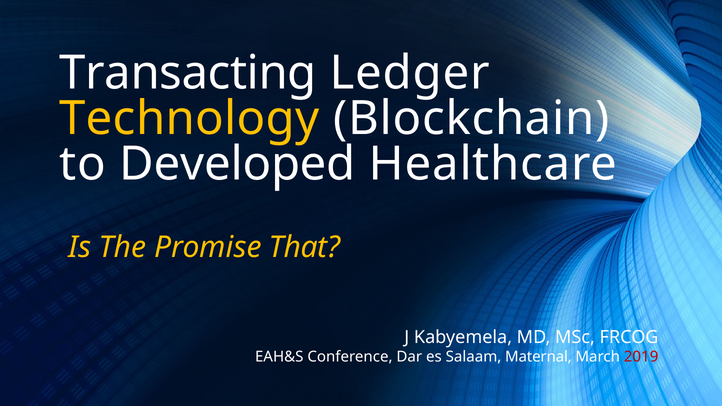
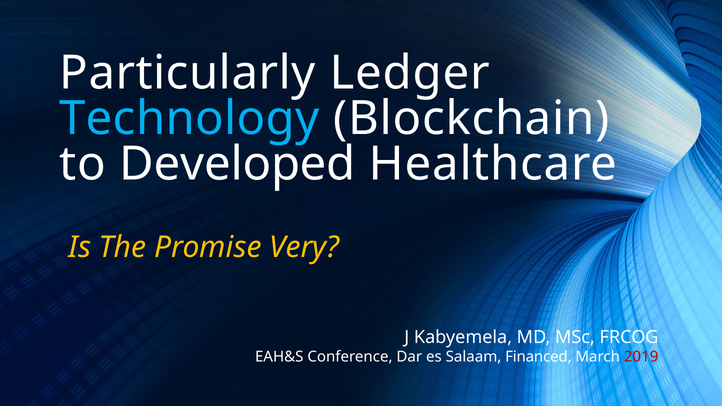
Transacting: Transacting -> Particularly
Technology colour: yellow -> light blue
That: That -> Very
Maternal: Maternal -> Financed
